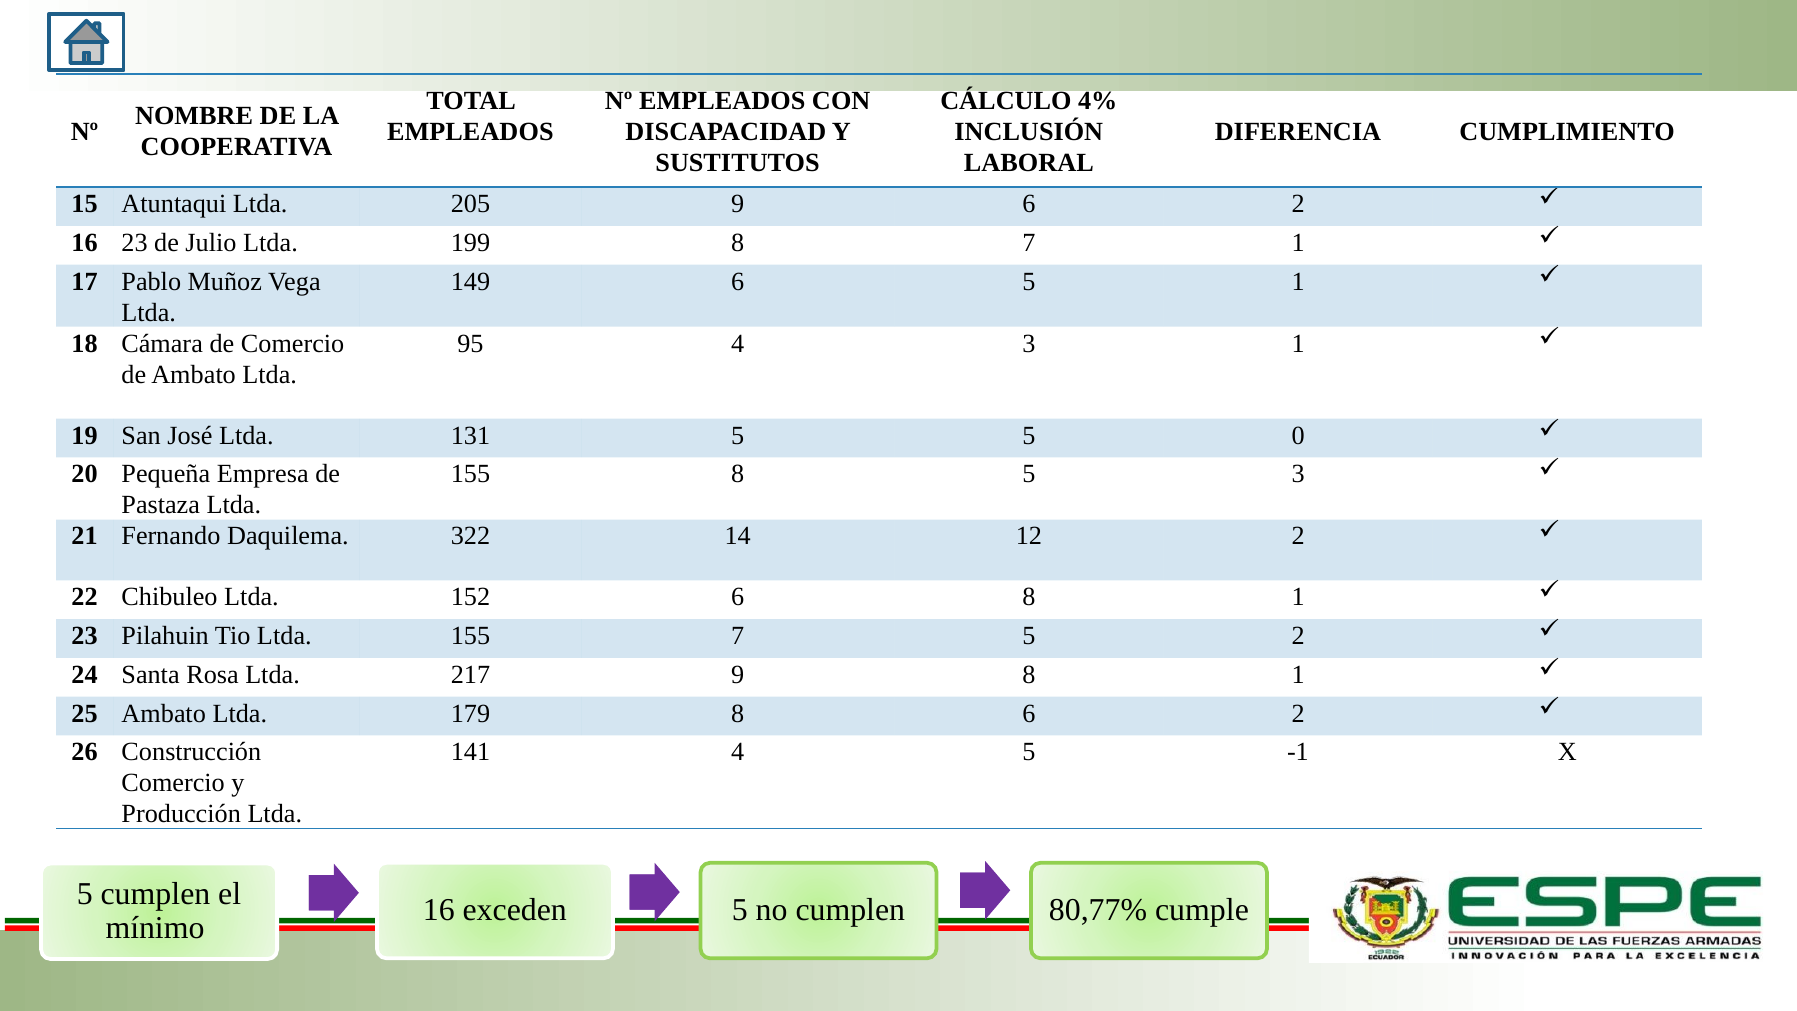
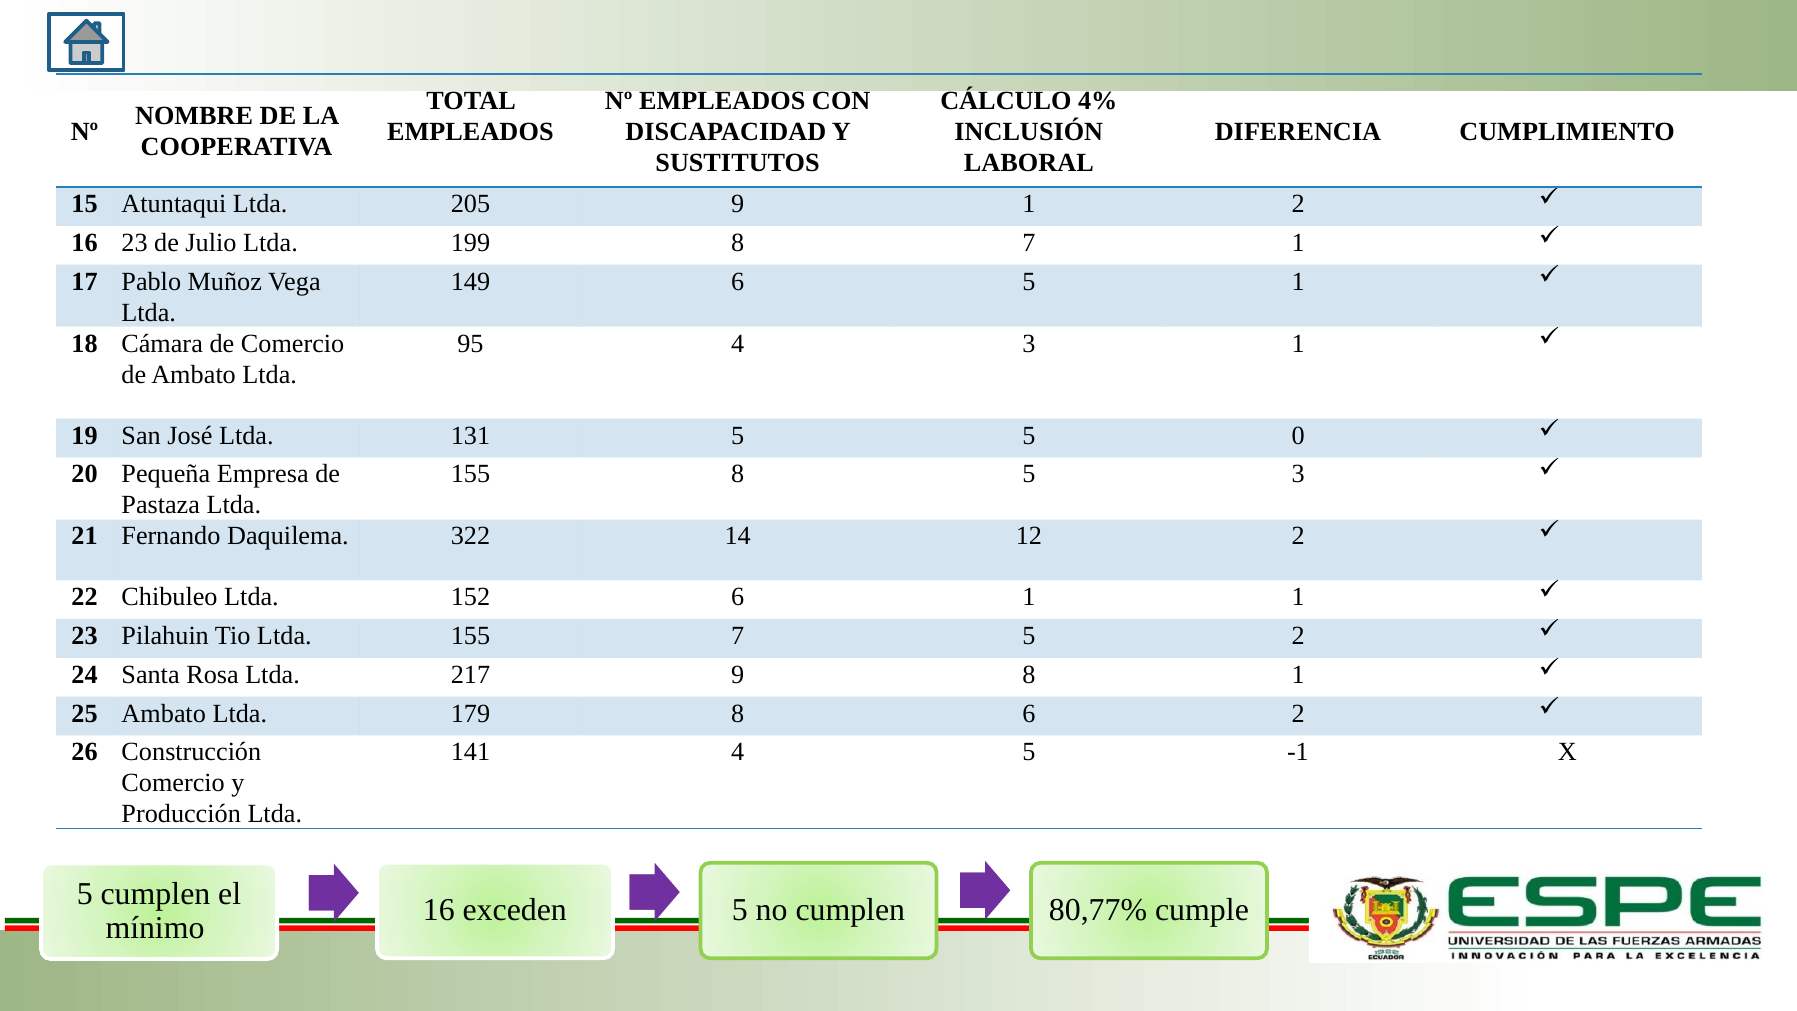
9 6: 6 -> 1
6 8: 8 -> 1
